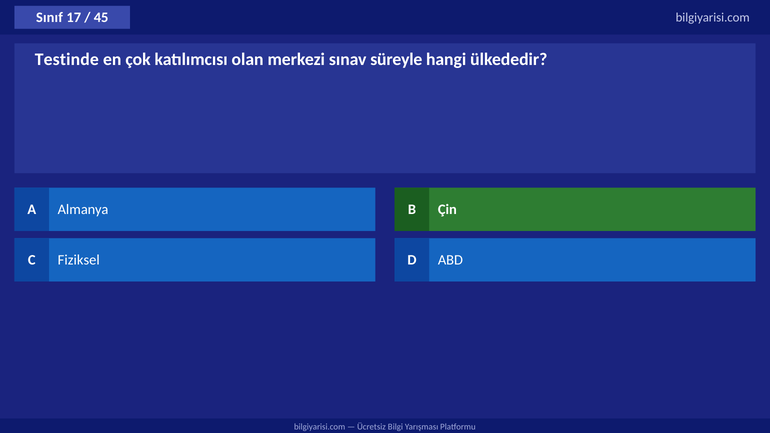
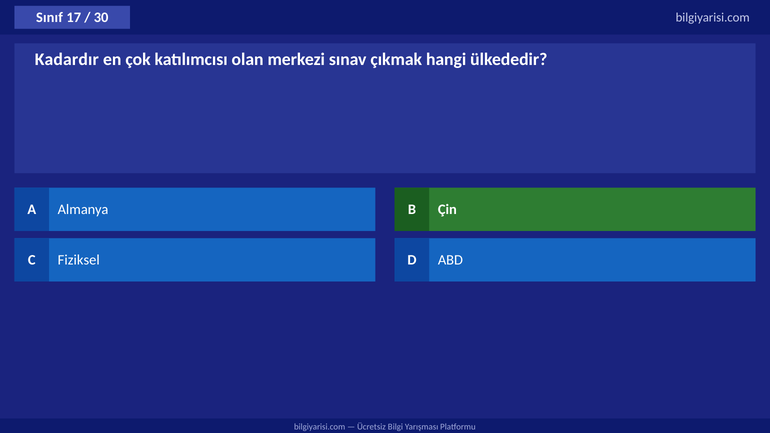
45: 45 -> 30
Testinde: Testinde -> Kadardır
süreyle: süreyle -> çıkmak
